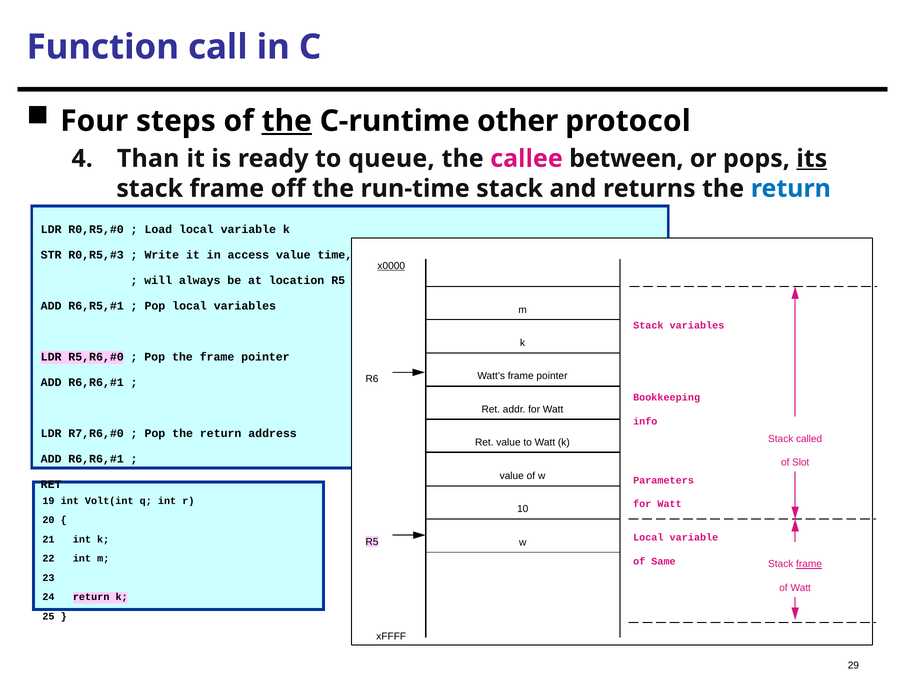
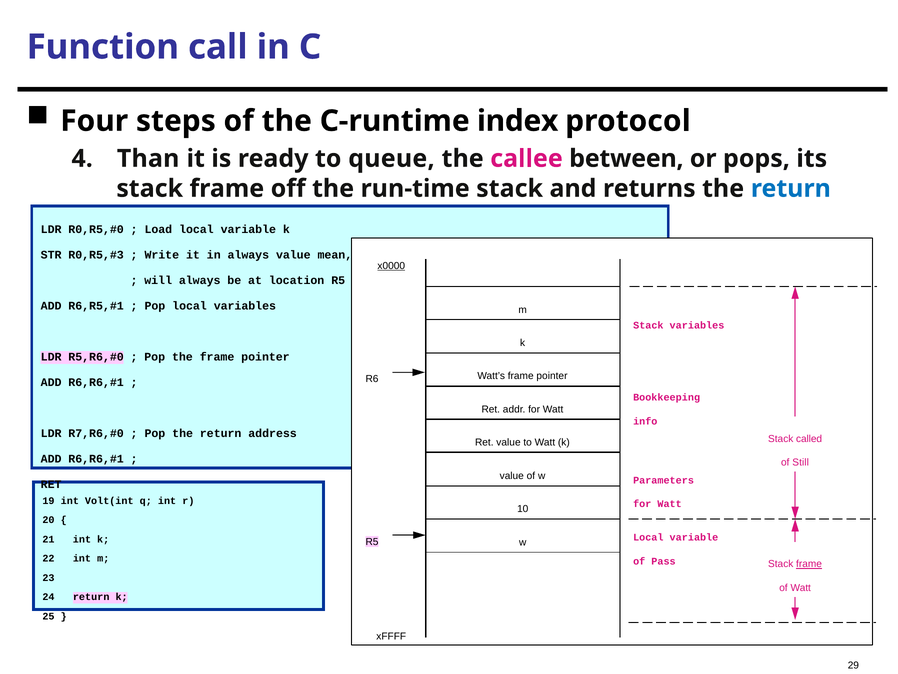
the at (287, 121) underline: present -> none
other: other -> index
its underline: present -> none
in access: access -> always
time: time -> mean
Slot: Slot -> Still
Same: Same -> Pass
